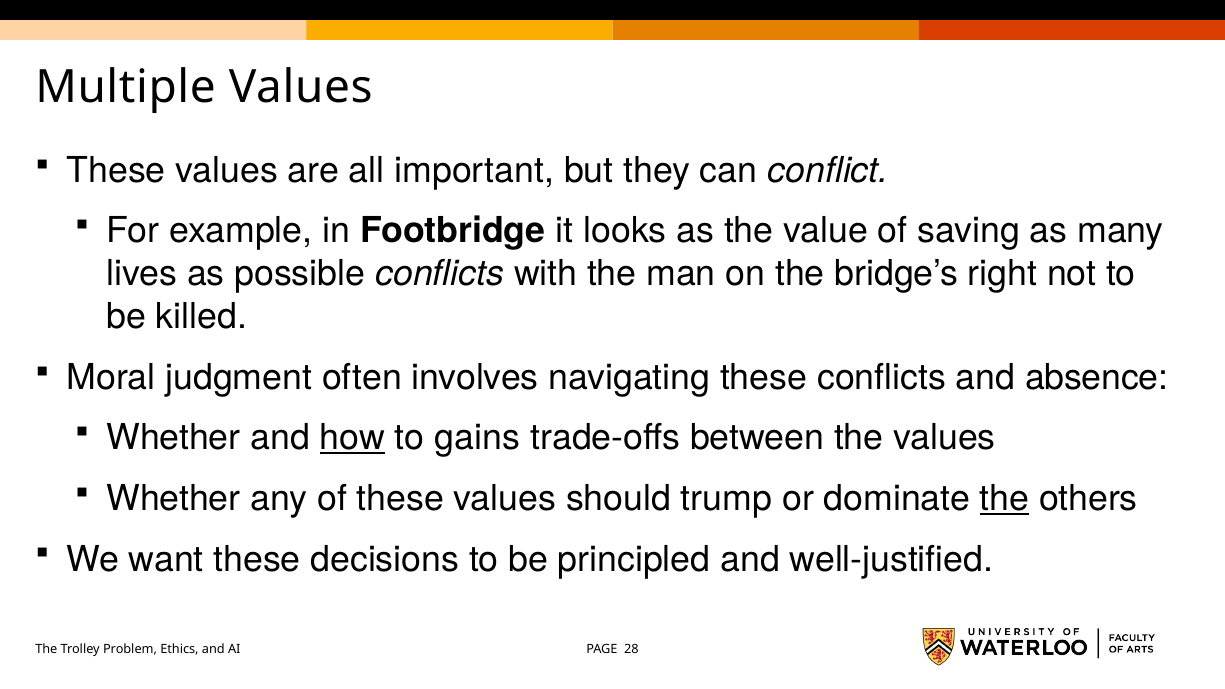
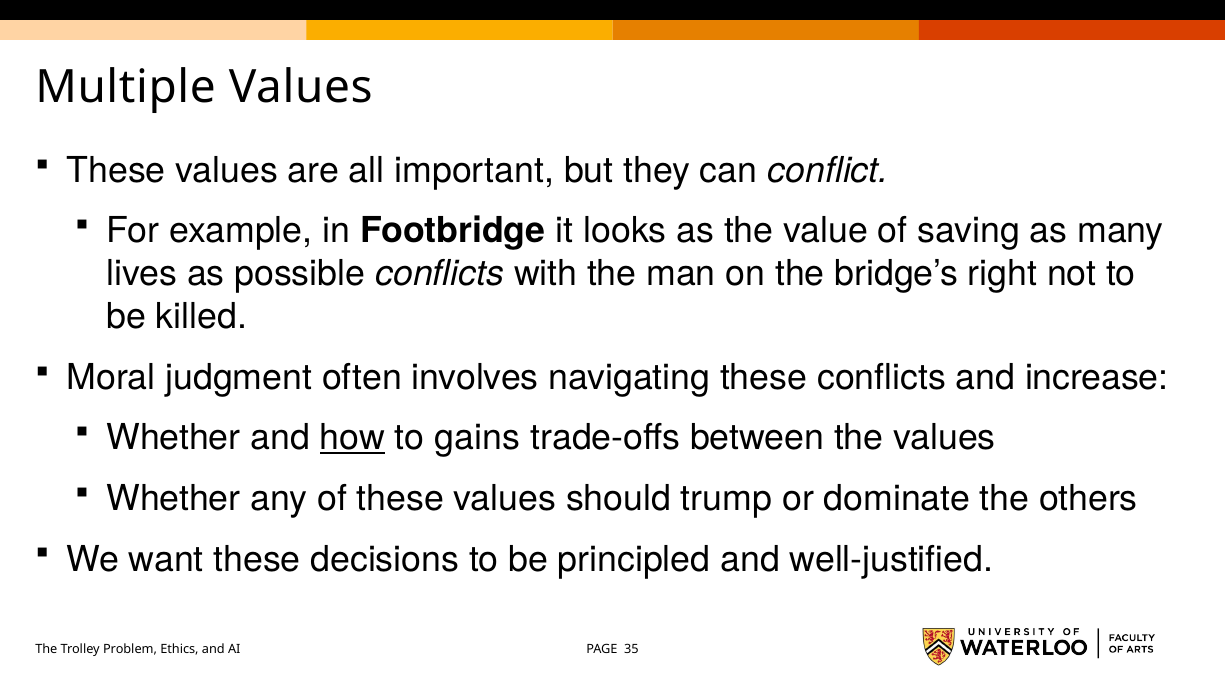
absence: absence -> increase
the at (1005, 499) underline: present -> none
28: 28 -> 35
